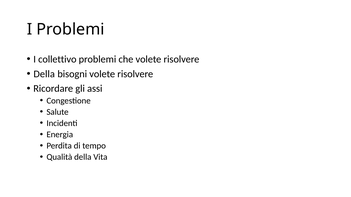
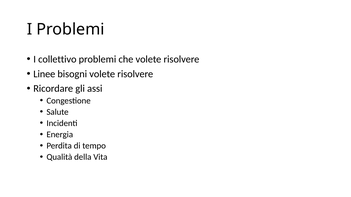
Della at (44, 74): Della -> Linee
